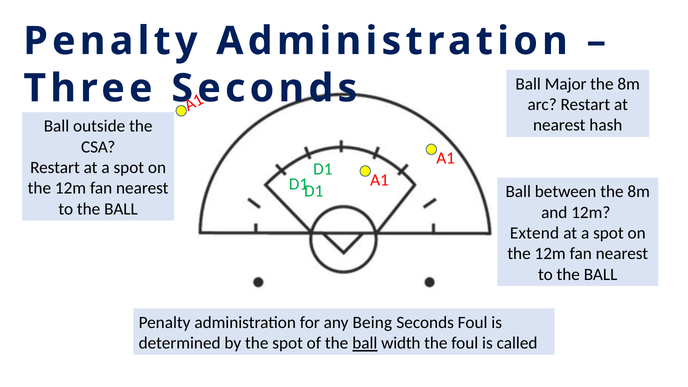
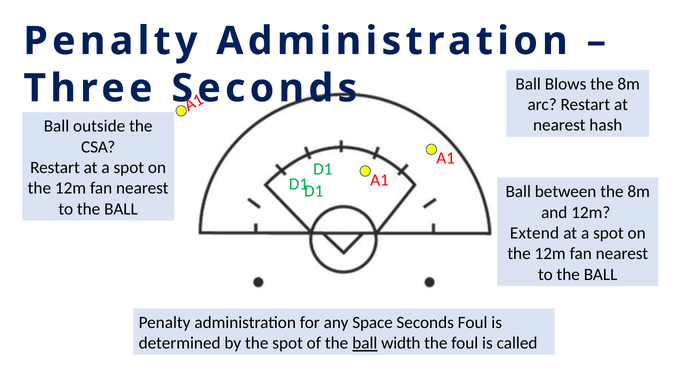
Major: Major -> Blows
Being: Being -> Space
